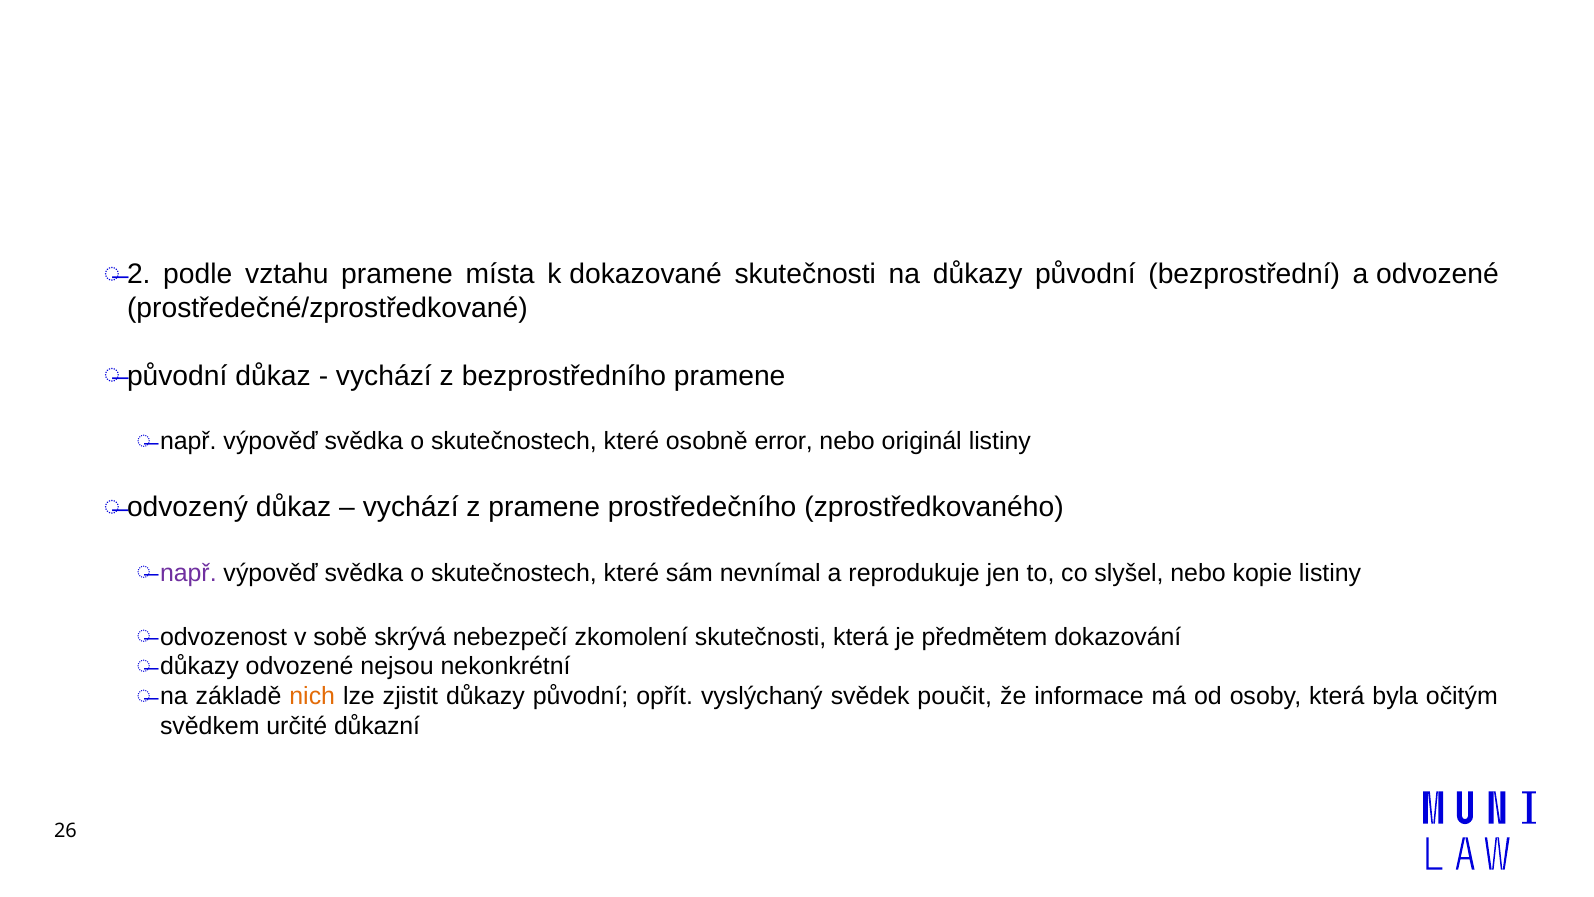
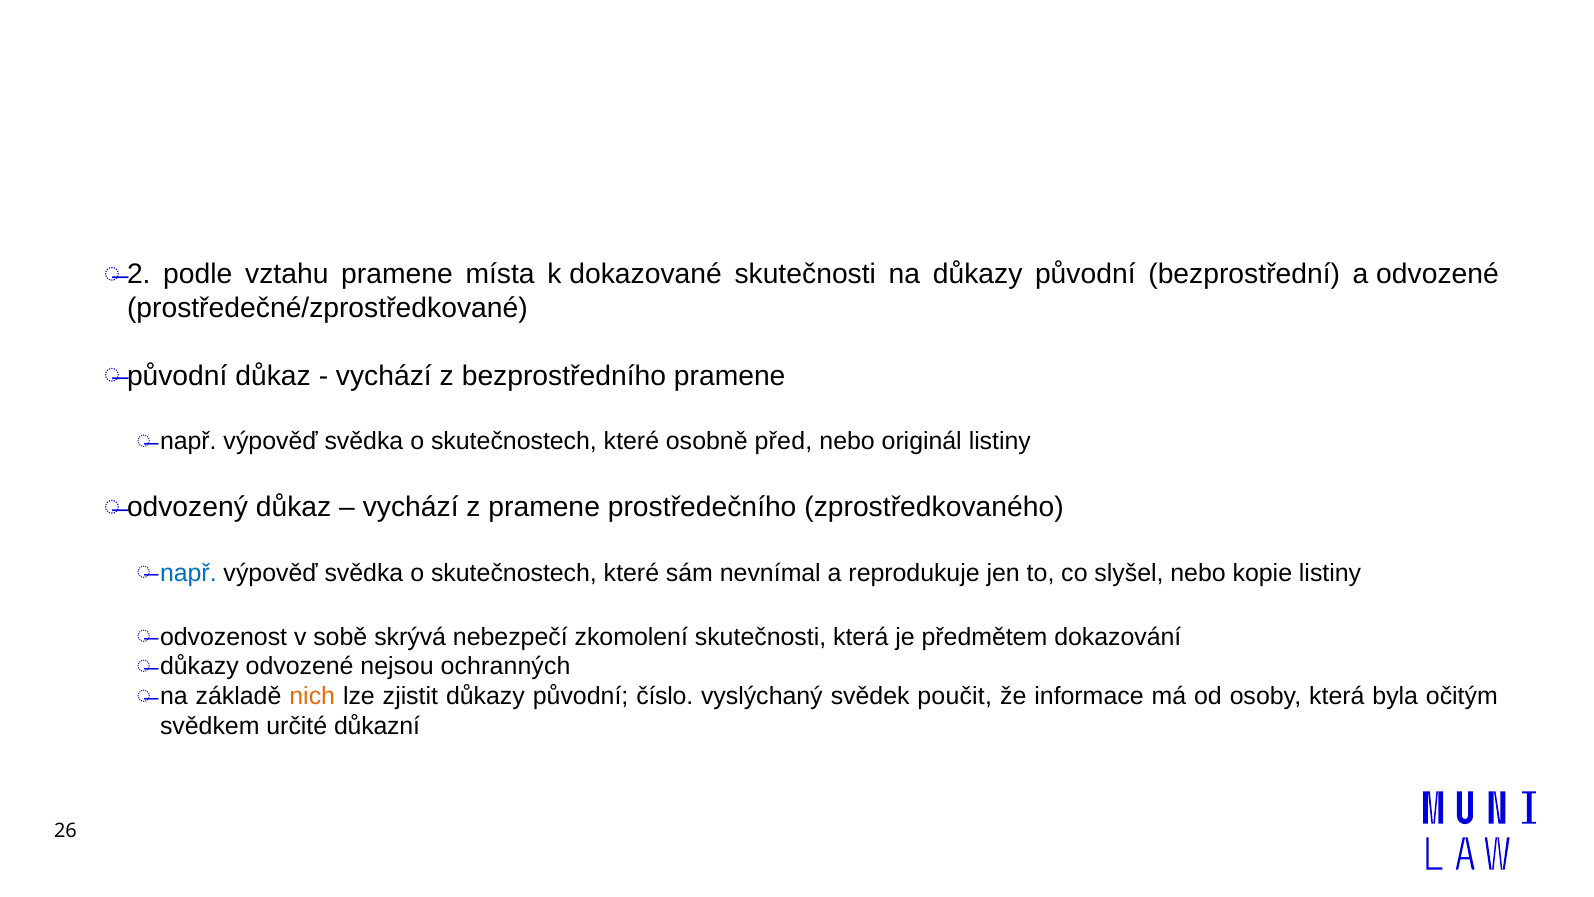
error: error -> před
např at (188, 573) colour: purple -> blue
nekonkrétní: nekonkrétní -> ochranných
opřít: opřít -> číslo
